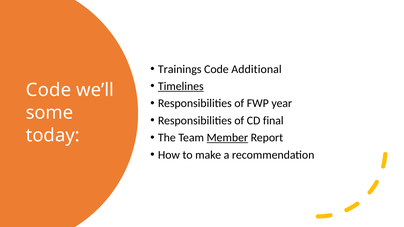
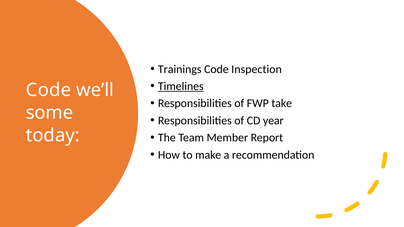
Additional: Additional -> Inspection
year: year -> take
final: final -> year
Member underline: present -> none
